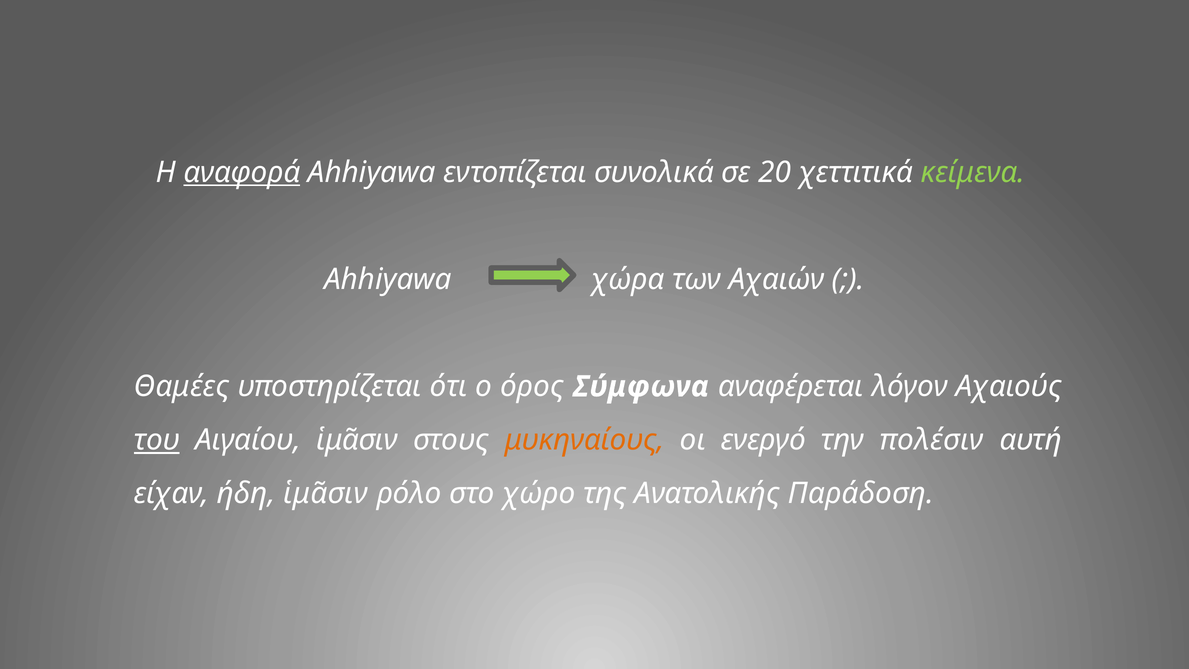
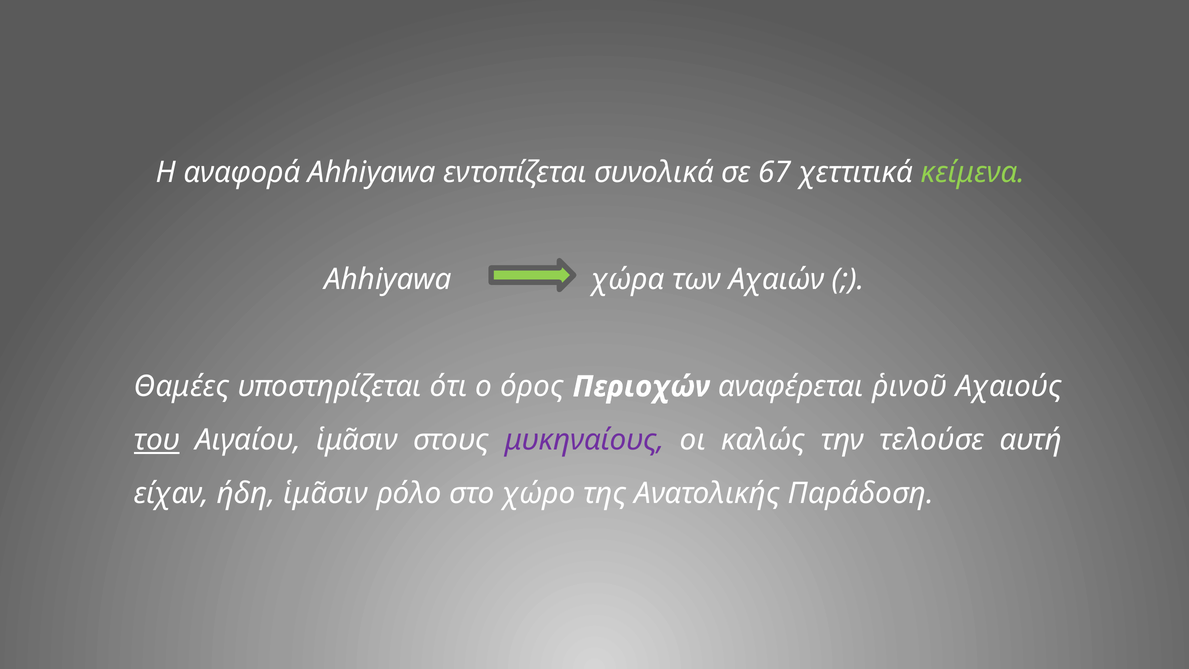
αναφορά underline: present -> none
20: 20 -> 67
Σύμφωνα: Σύμφωνα -> Περιοχών
λόγον: λόγον -> ῥινοῦ
μυκηναίους colour: orange -> purple
ενεργό: ενεργό -> καλώς
πολέσιν: πολέσιν -> τελούσε
